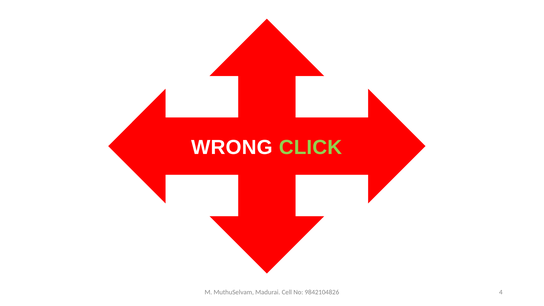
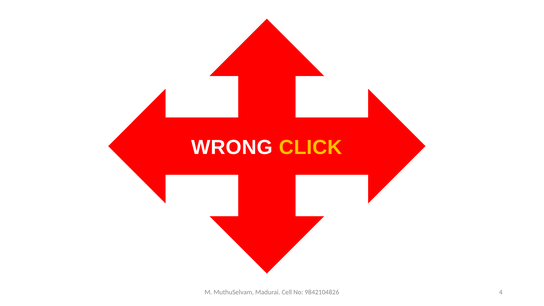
CLICK colour: light green -> yellow
